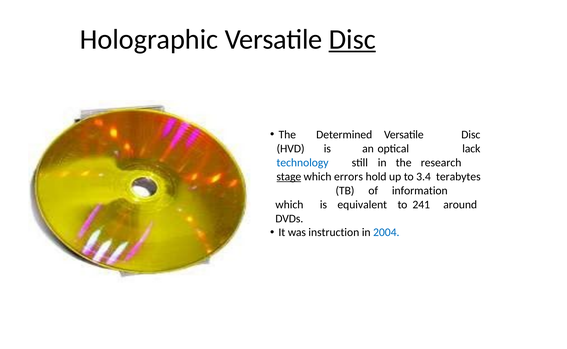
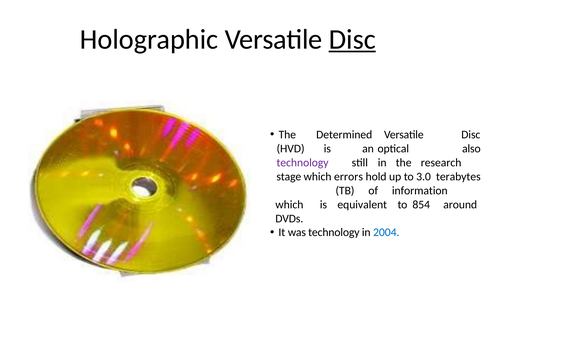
lack: lack -> also
technology at (303, 162) colour: blue -> purple
stage underline: present -> none
3.4: 3.4 -> 3.0
241: 241 -> 854
was instruction: instruction -> technology
